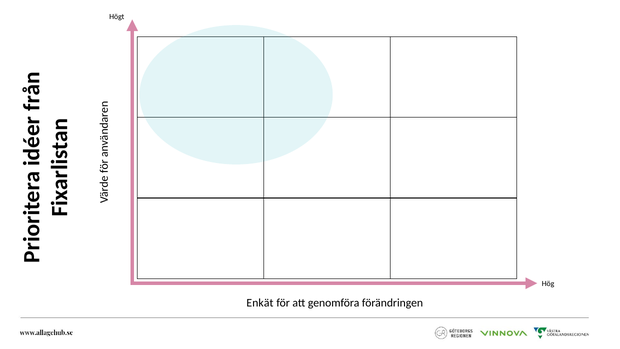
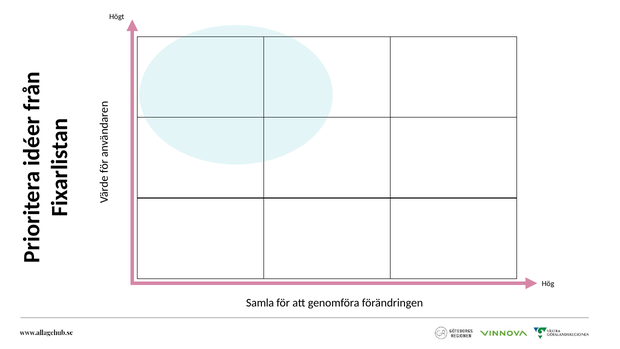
Enkät: Enkät -> Samla
